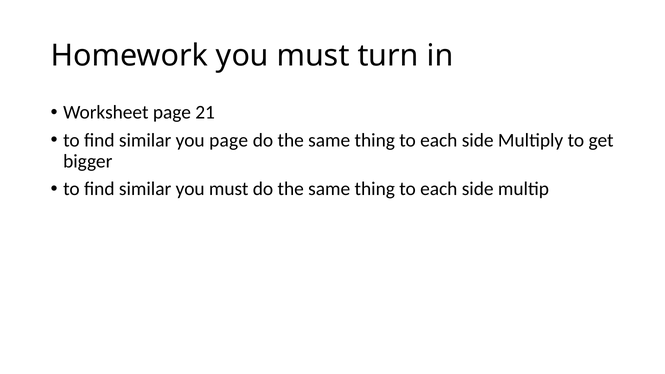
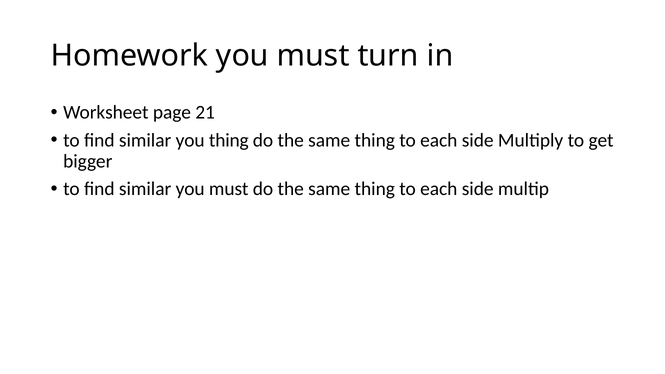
you page: page -> thing
